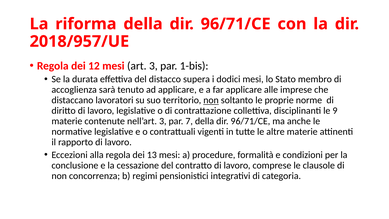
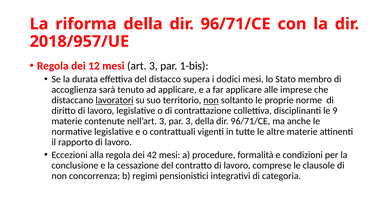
lavoratori underline: none -> present
par 7: 7 -> 3
13: 13 -> 42
